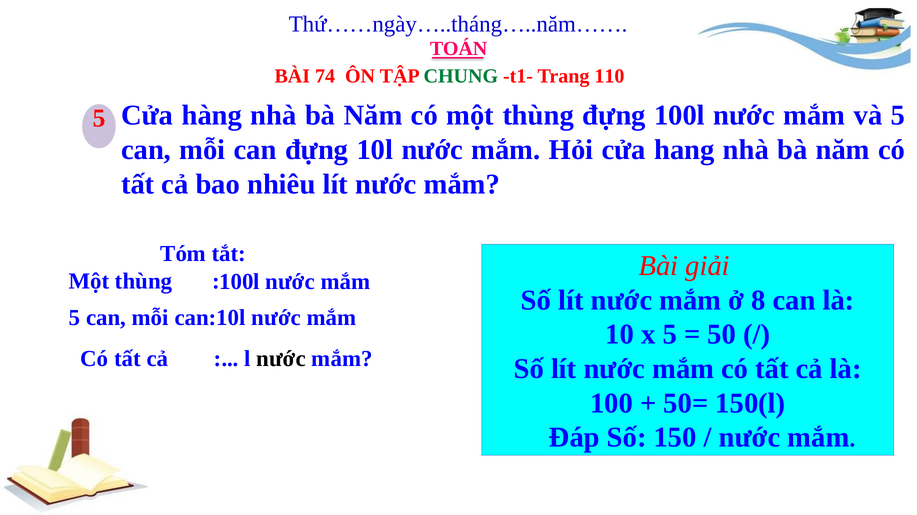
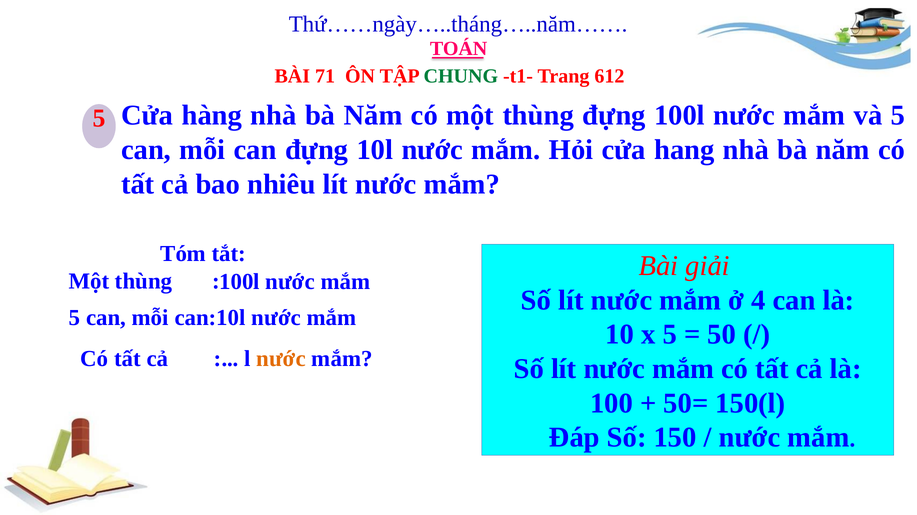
74: 74 -> 71
110: 110 -> 612
8: 8 -> 4
nước at (281, 359) colour: black -> orange
